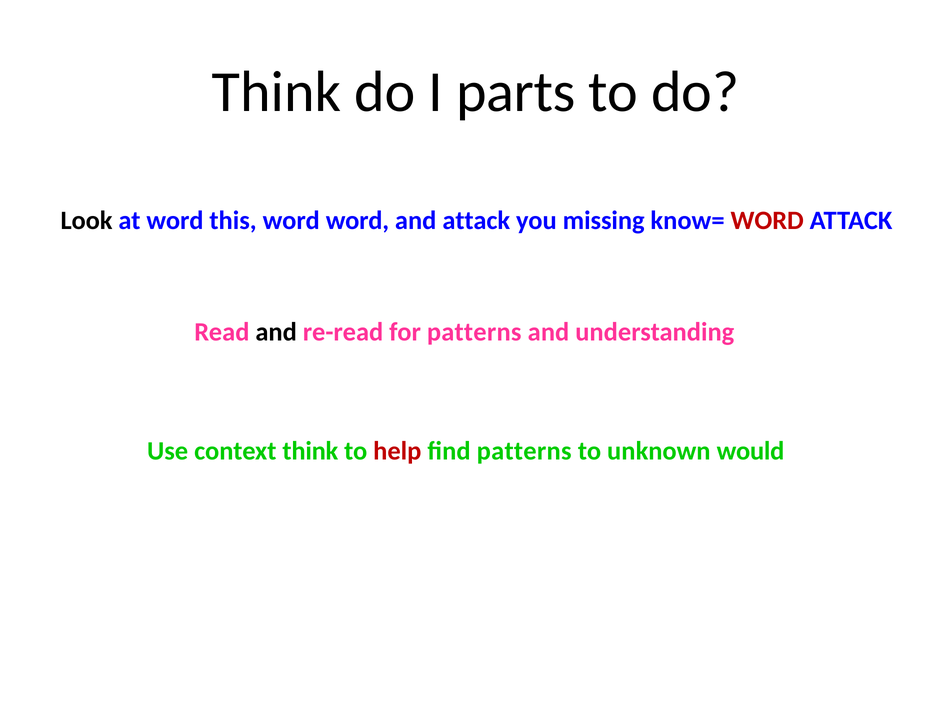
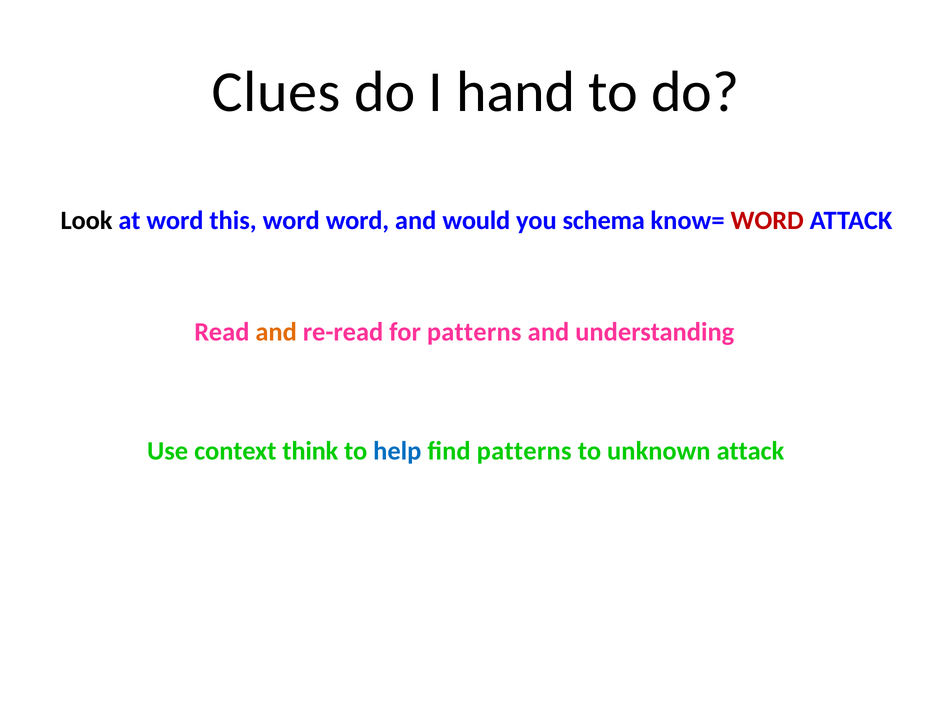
Think at (276, 92): Think -> Clues
parts: parts -> hand
and attack: attack -> would
missing: missing -> schema
and at (276, 332) colour: black -> orange
help colour: red -> blue
unknown would: would -> attack
